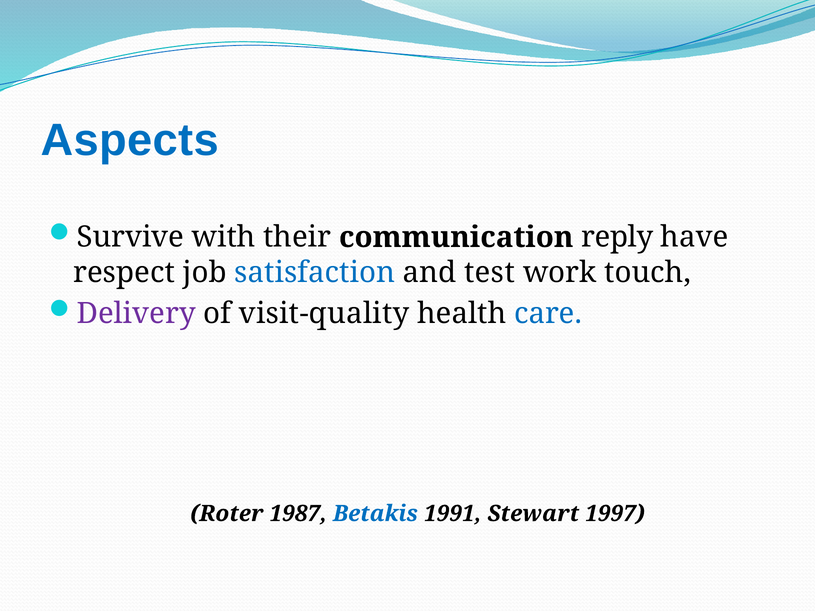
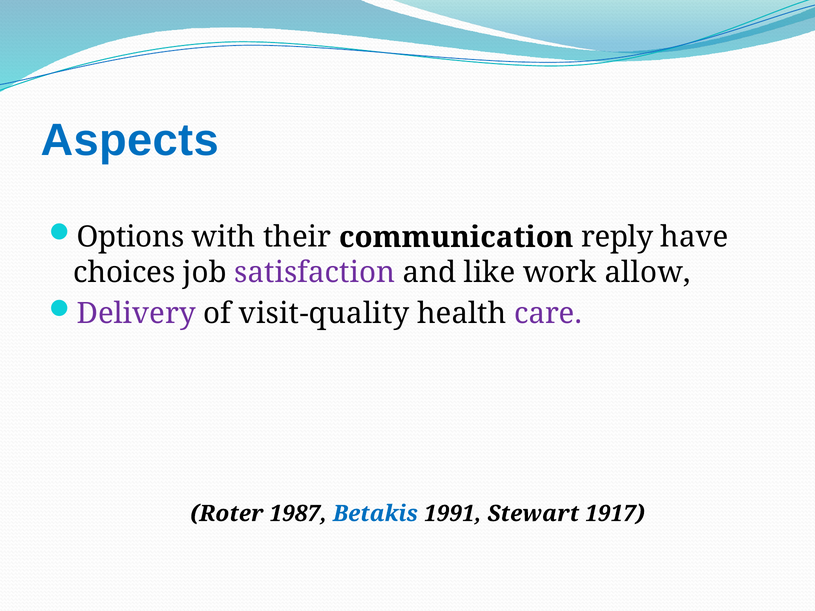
Survive: Survive -> Options
respect: respect -> choices
satisfaction colour: blue -> purple
test: test -> like
touch: touch -> allow
care colour: blue -> purple
1997: 1997 -> 1917
